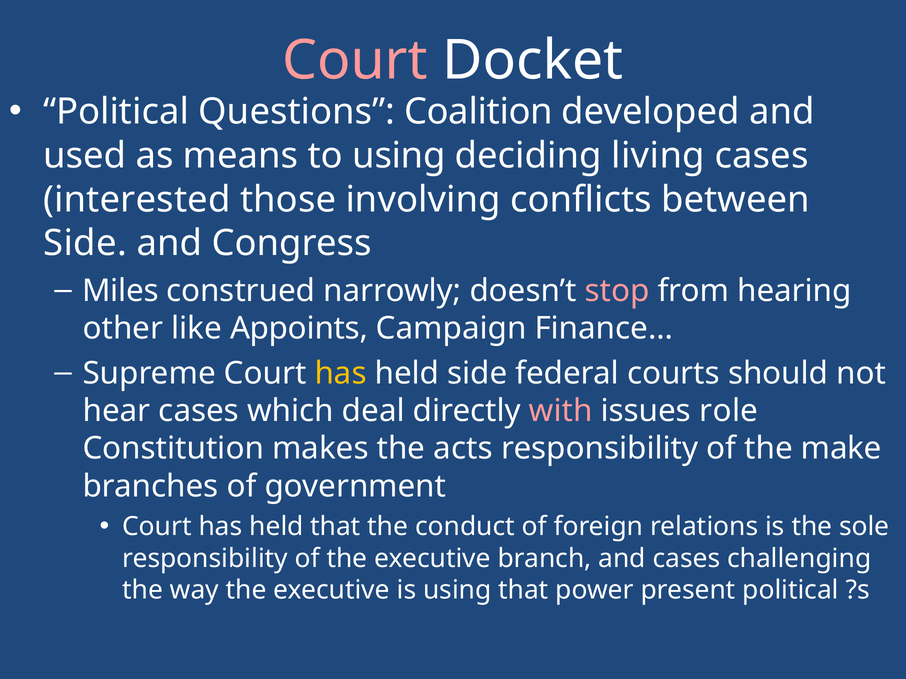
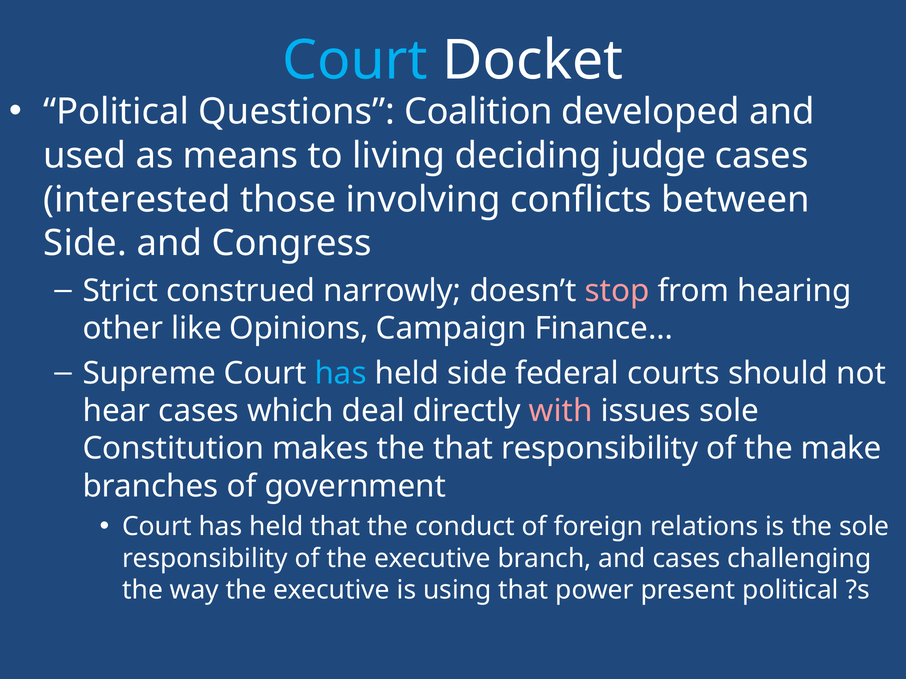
Court at (355, 60) colour: pink -> light blue
to using: using -> living
living: living -> judge
Miles: Miles -> Strict
Appoints: Appoints -> Opinions
has at (341, 373) colour: yellow -> light blue
issues role: role -> sole
the acts: acts -> that
